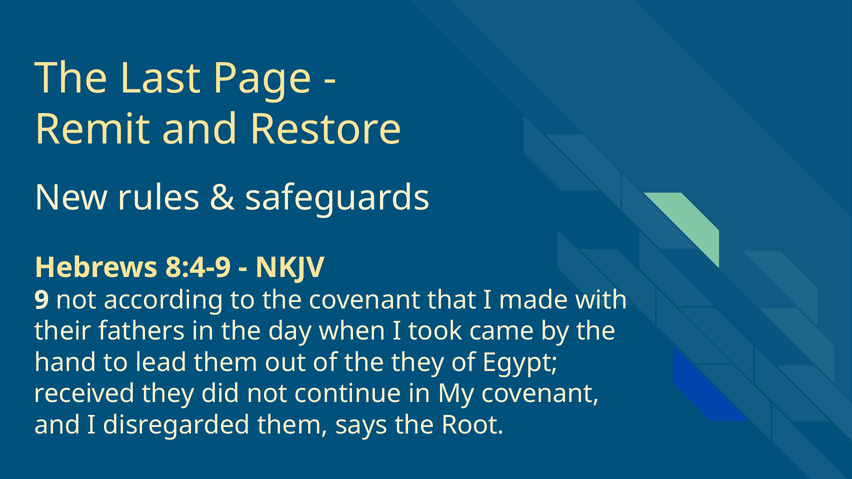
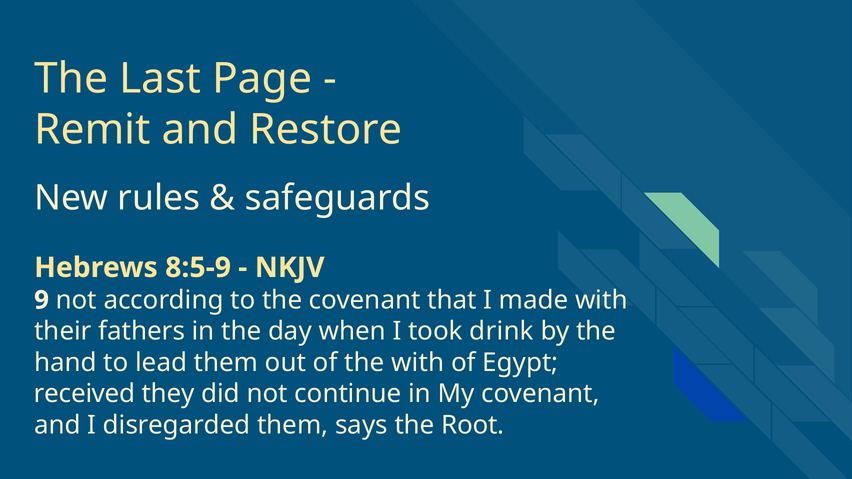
8:4-9: 8:4-9 -> 8:5-9
came: came -> drink
the they: they -> with
